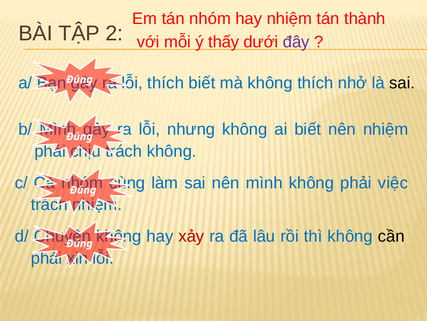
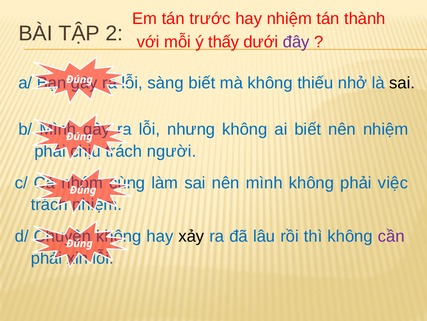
tán nhóm: nhóm -> trước
thích at (166, 83): thích -> sàng
không thích: thích -> thiếu
không at (172, 151): không -> người
xảy colour: red -> black
cần colour: black -> purple
